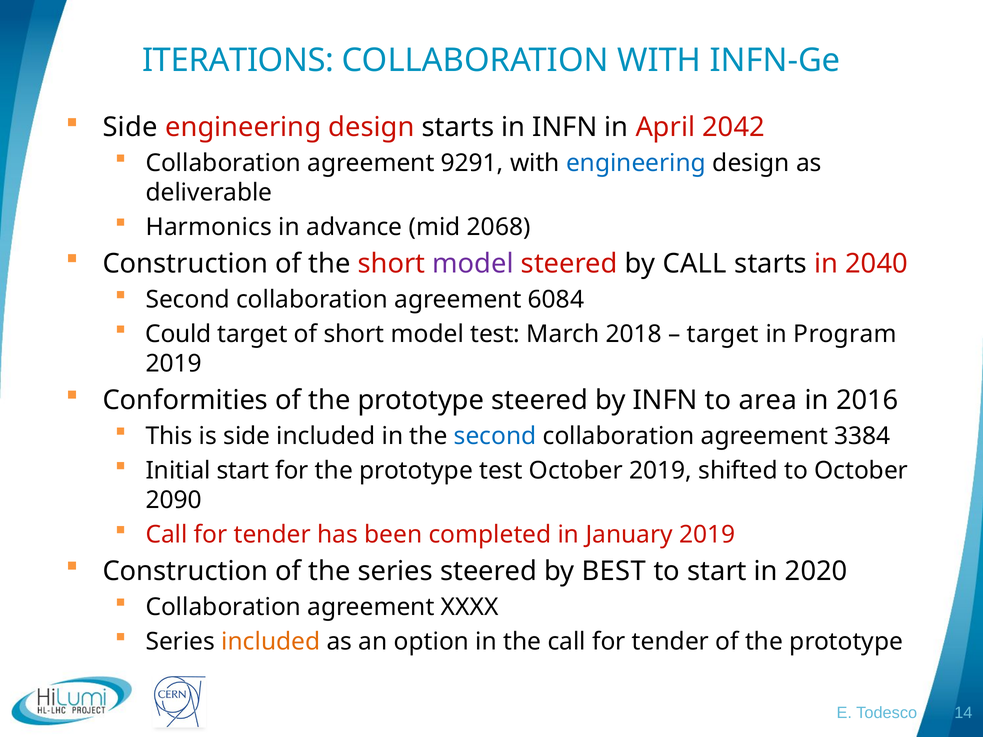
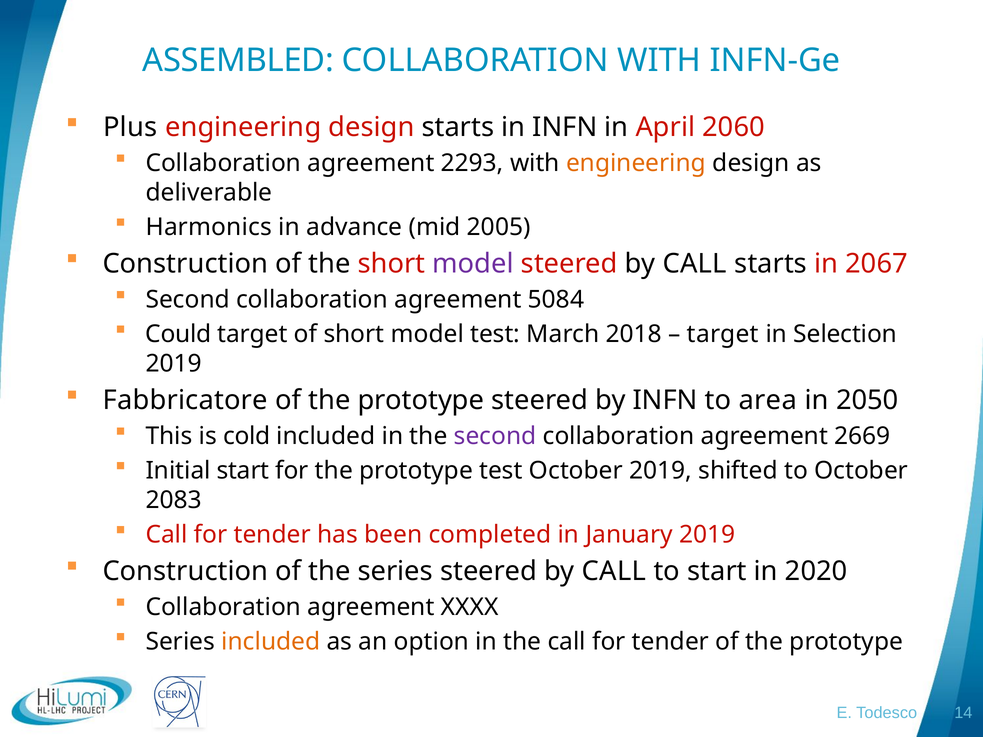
ITERATIONS: ITERATIONS -> ASSEMBLED
Side at (130, 127): Side -> Plus
2042: 2042 -> 2060
9291: 9291 -> 2293
engineering at (636, 163) colour: blue -> orange
2068: 2068 -> 2005
2040: 2040 -> 2067
6084: 6084 -> 5084
Program: Program -> Selection
Conformities: Conformities -> Fabbricatore
2016: 2016 -> 2050
is side: side -> cold
second at (495, 436) colour: blue -> purple
3384: 3384 -> 2669
2090: 2090 -> 2083
series steered by BEST: BEST -> CALL
